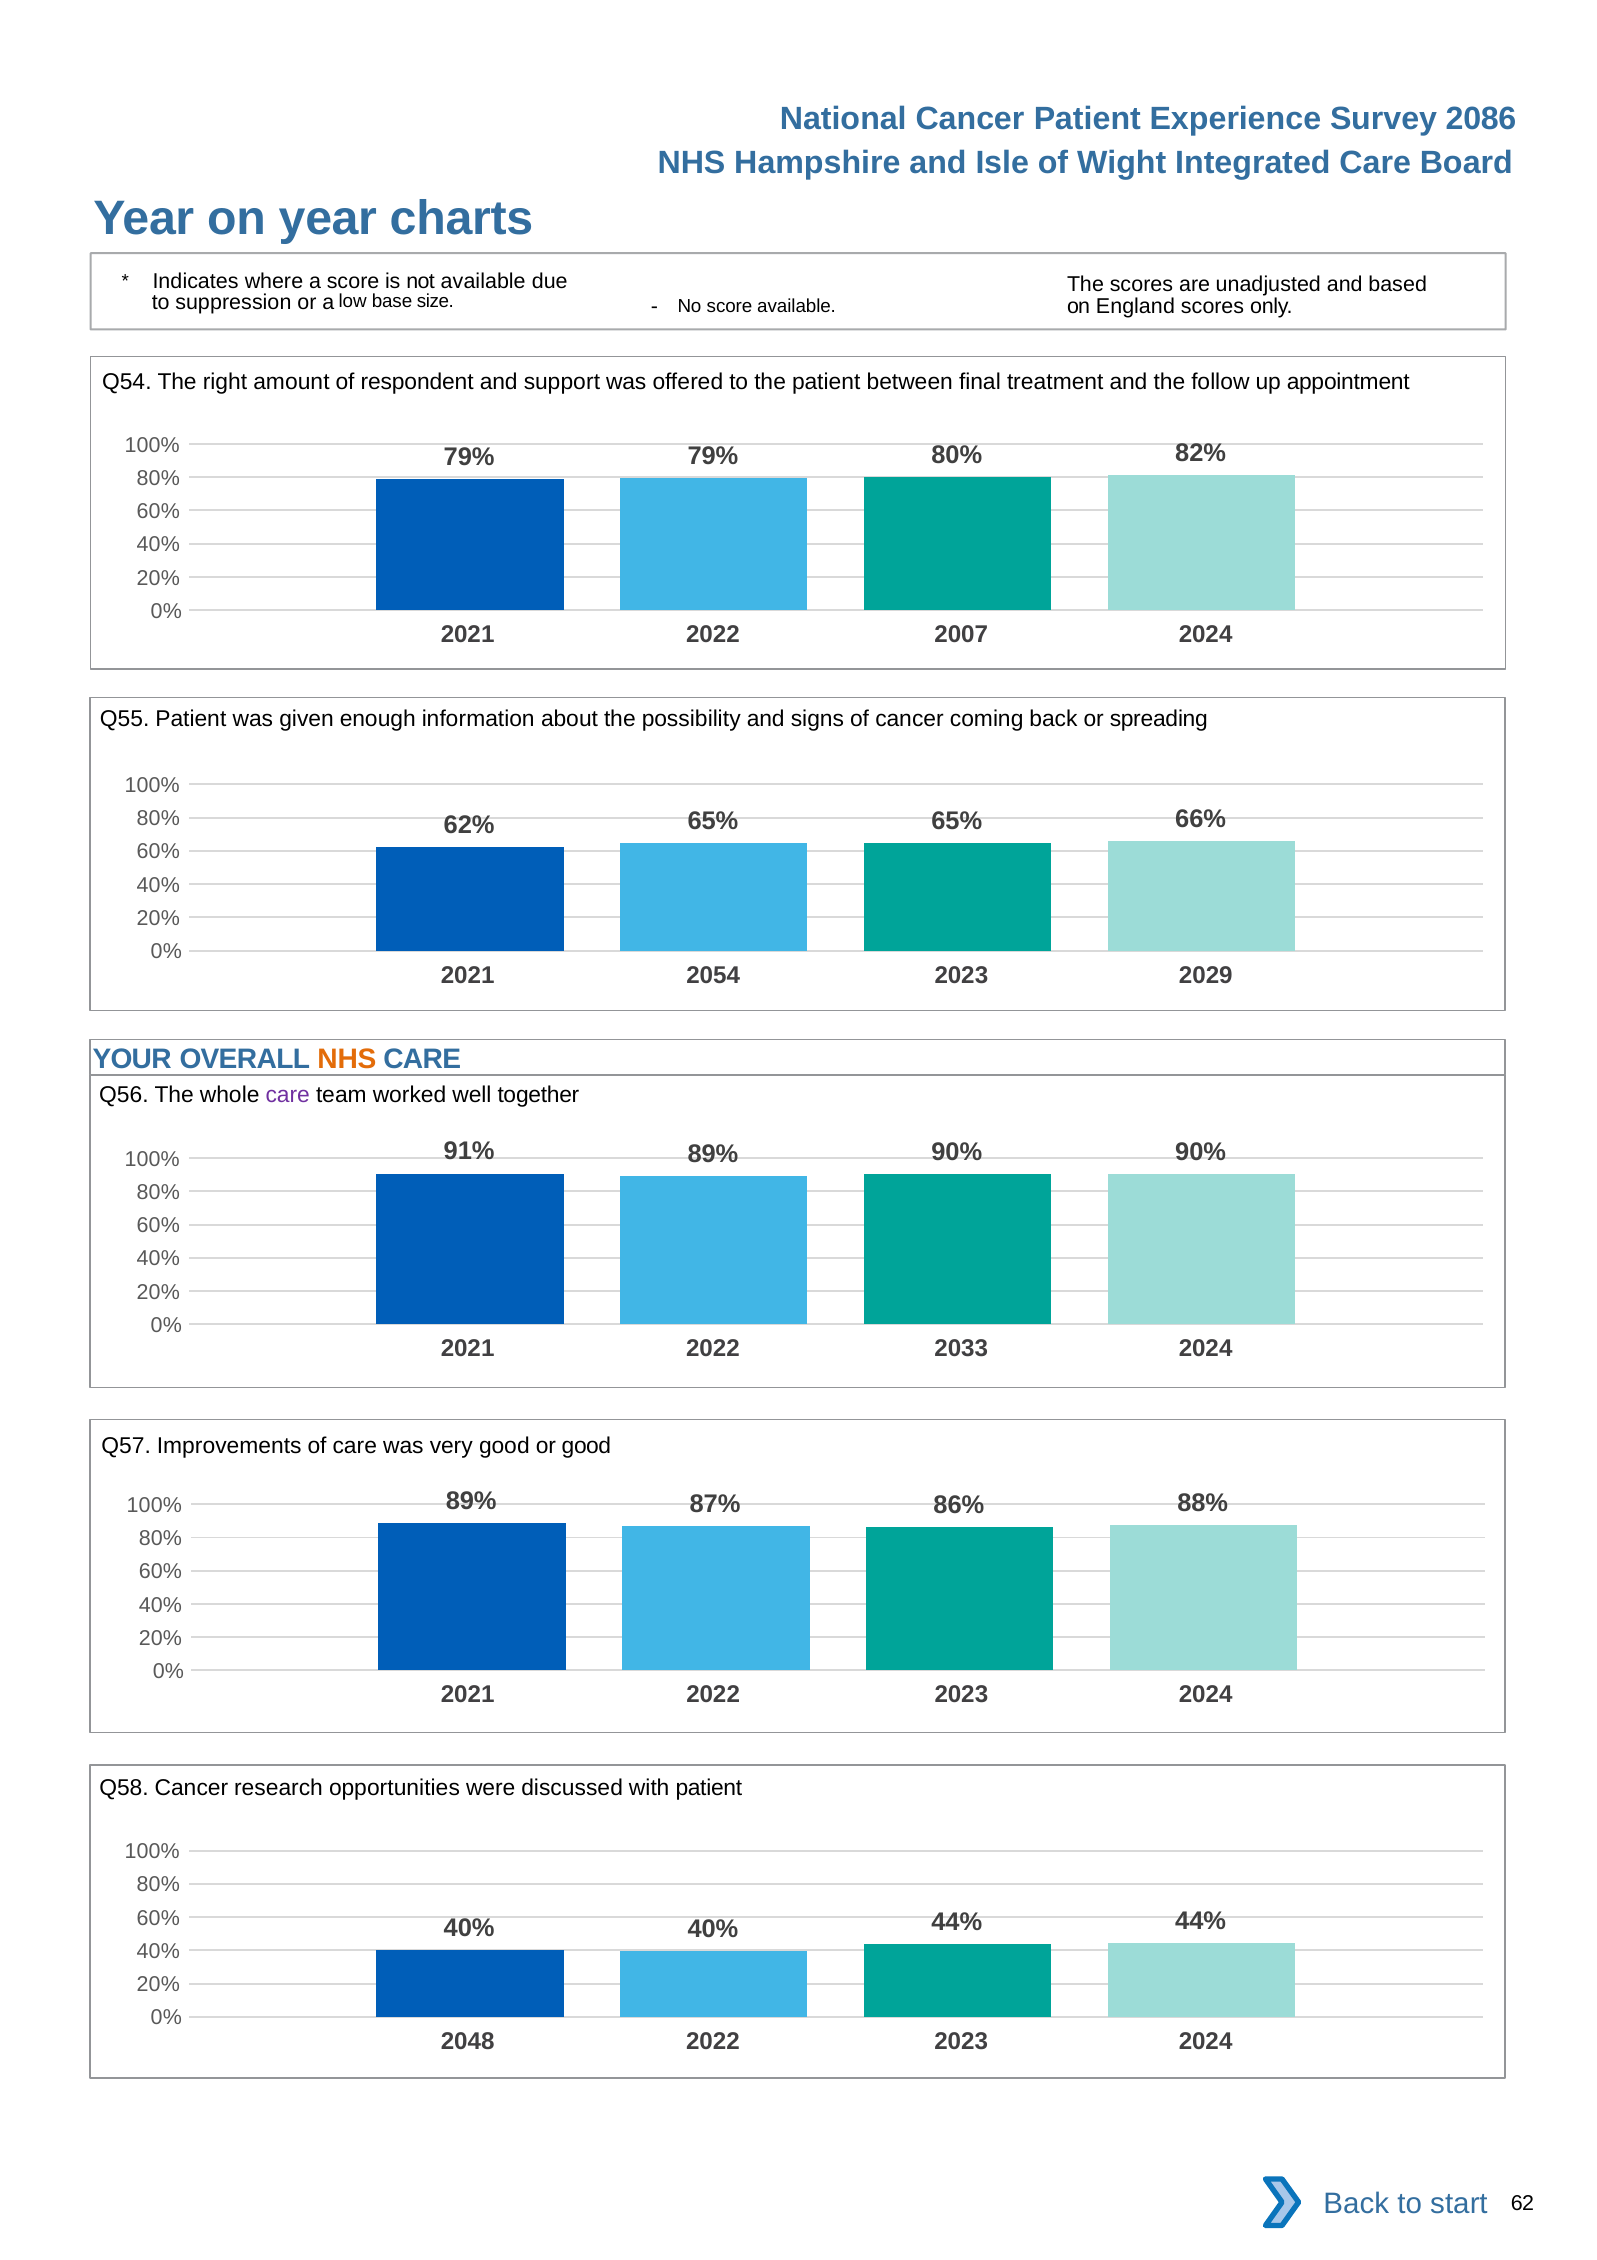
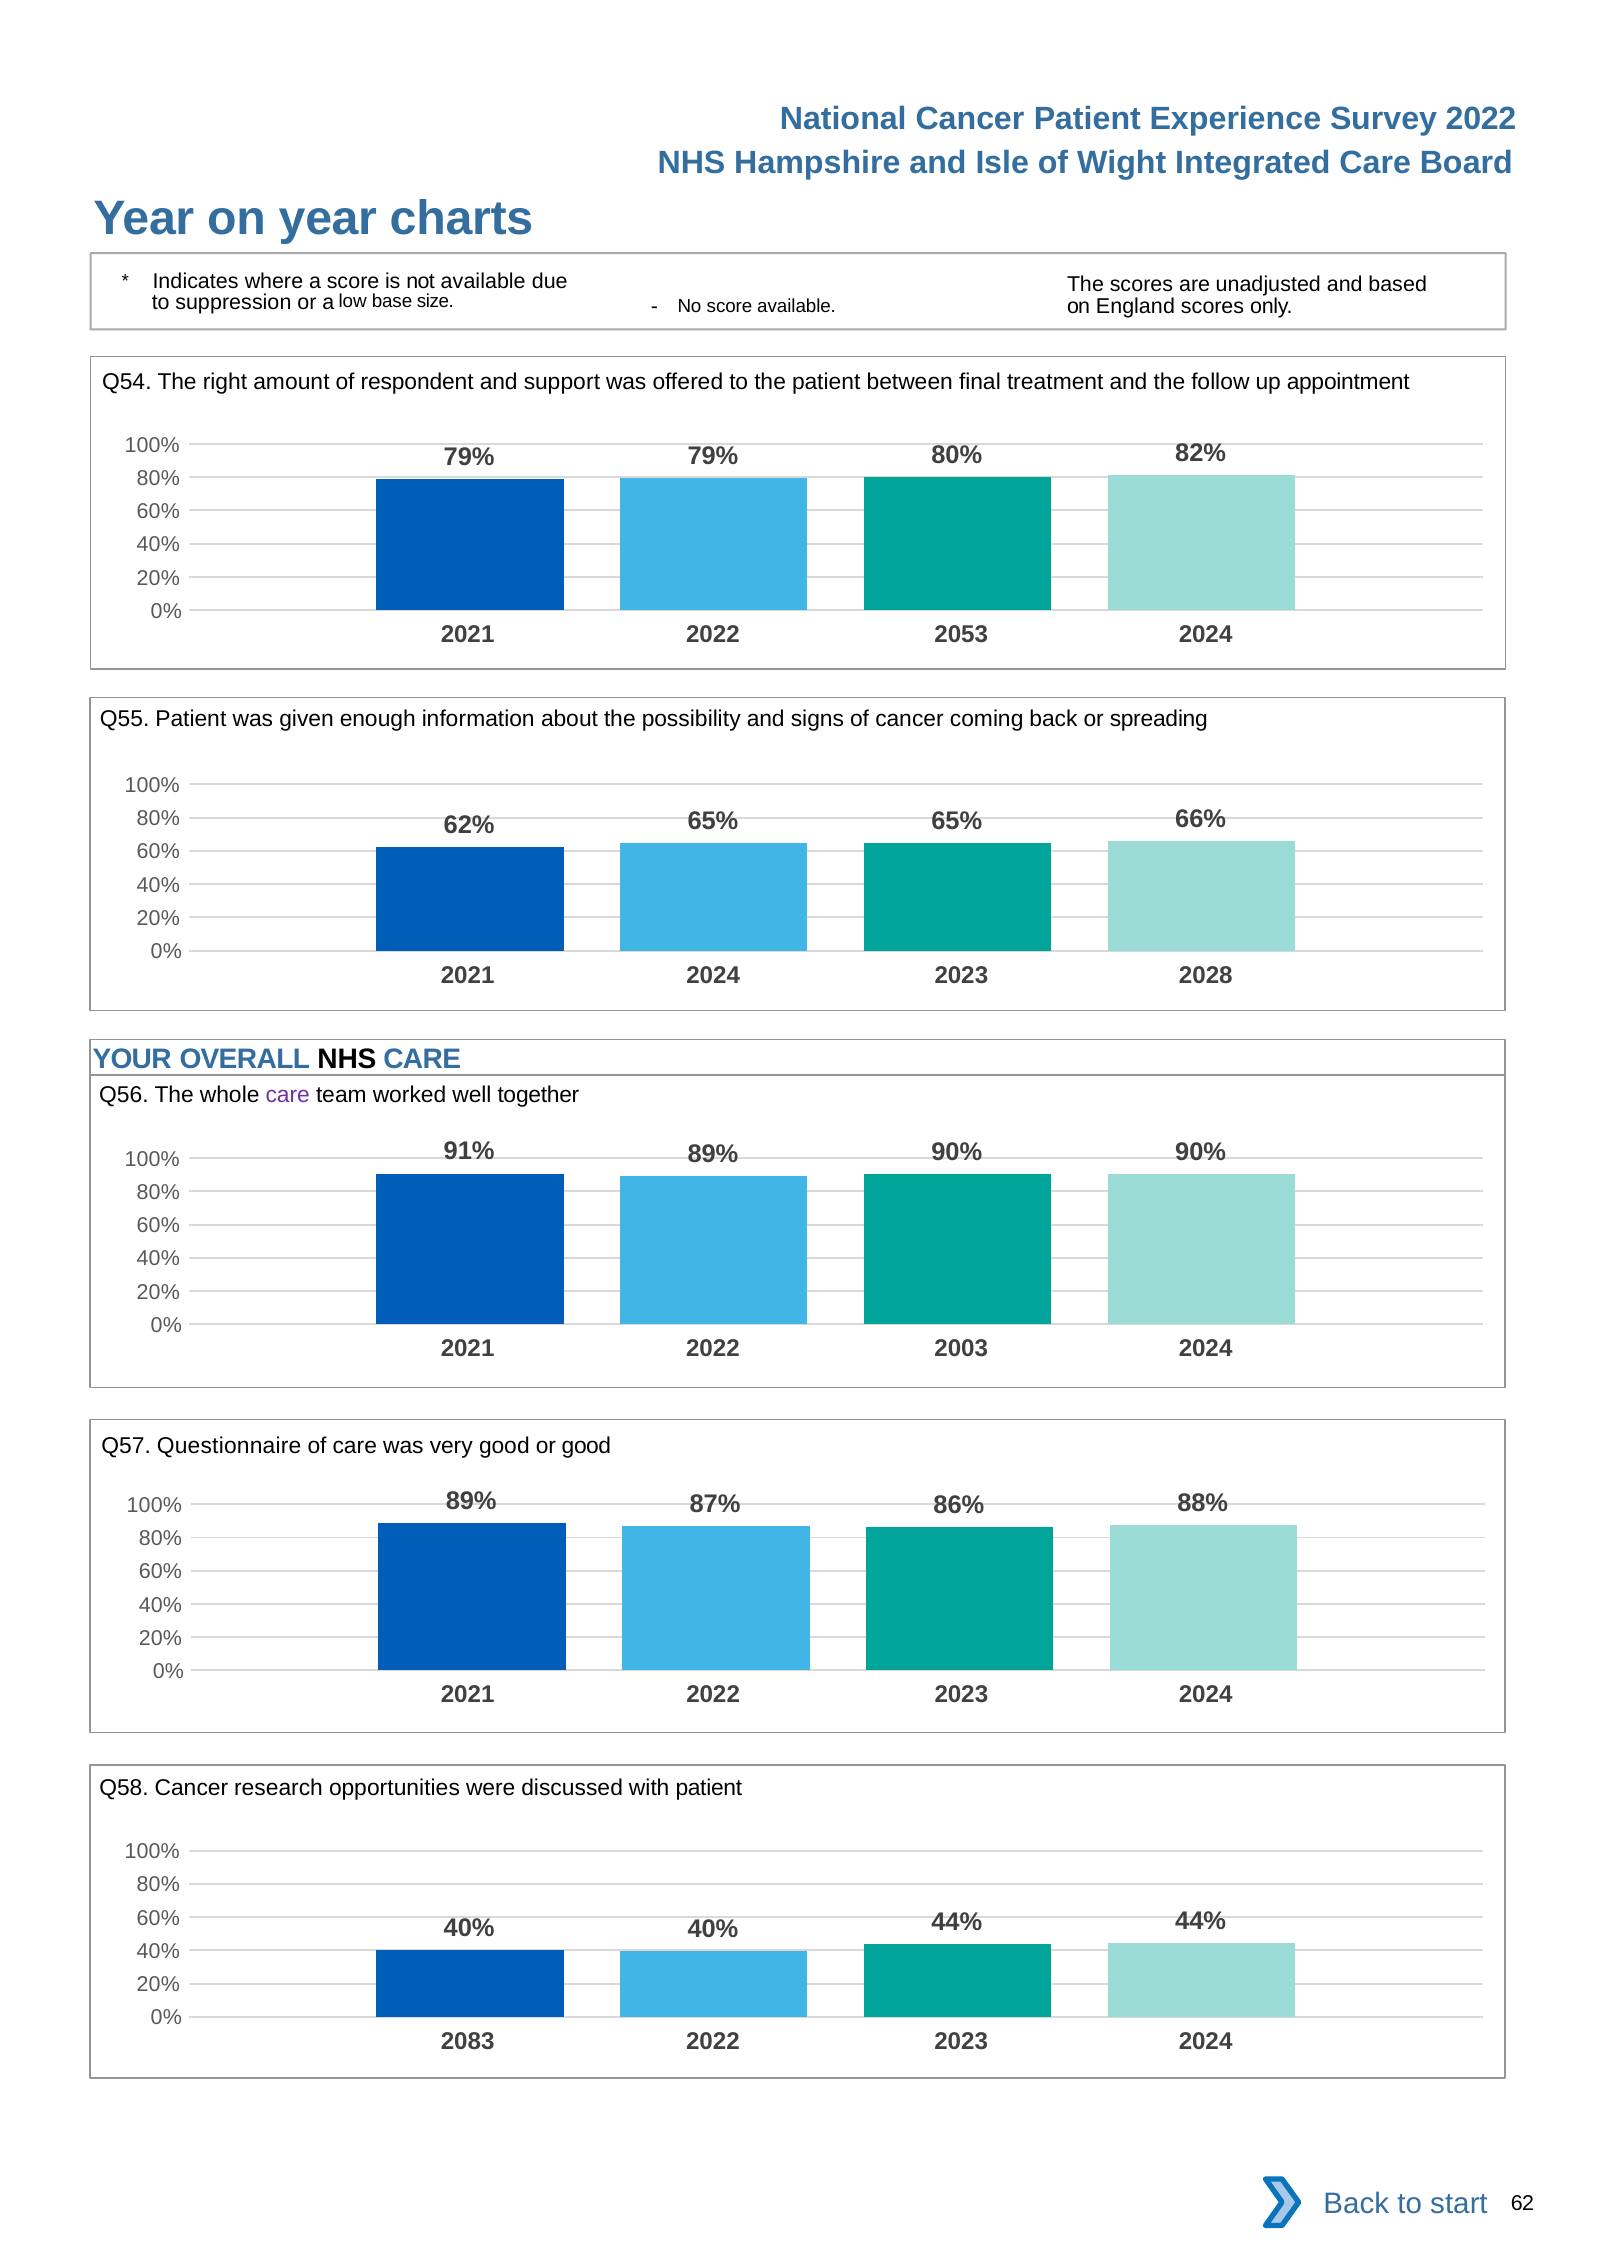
Survey 2086: 2086 -> 2022
2007: 2007 -> 2053
2021 2054: 2054 -> 2024
2029: 2029 -> 2028
NHS at (347, 1060) colour: orange -> black
2033: 2033 -> 2003
Improvements: Improvements -> Questionnaire
2048: 2048 -> 2083
